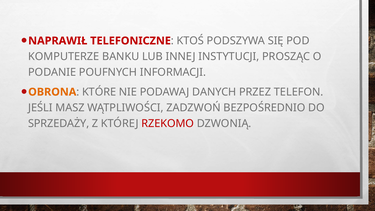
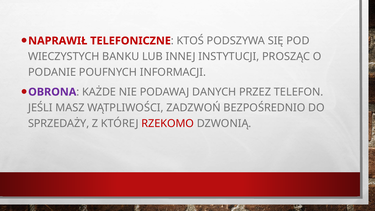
KOMPUTERZE: KOMPUTERZE -> WIECZYSTYCH
OBRONA colour: orange -> purple
KTÓRE: KTÓRE -> KAŻDE
